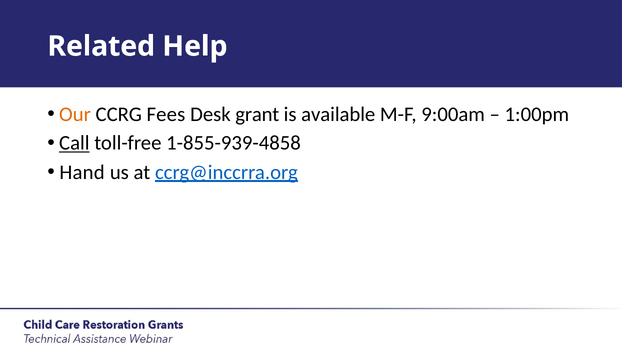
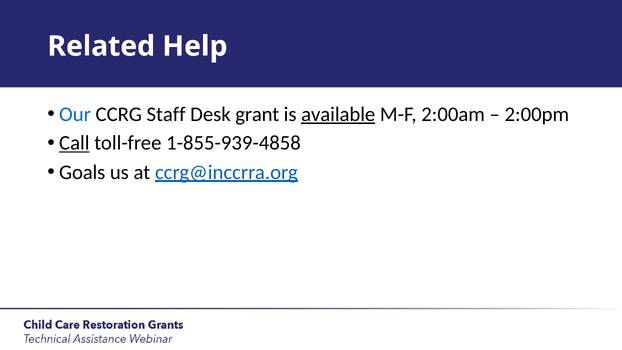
Our colour: orange -> blue
Fees: Fees -> Staff
available underline: none -> present
9:00am: 9:00am -> 2:00am
1:00pm: 1:00pm -> 2:00pm
Hand: Hand -> Goals
